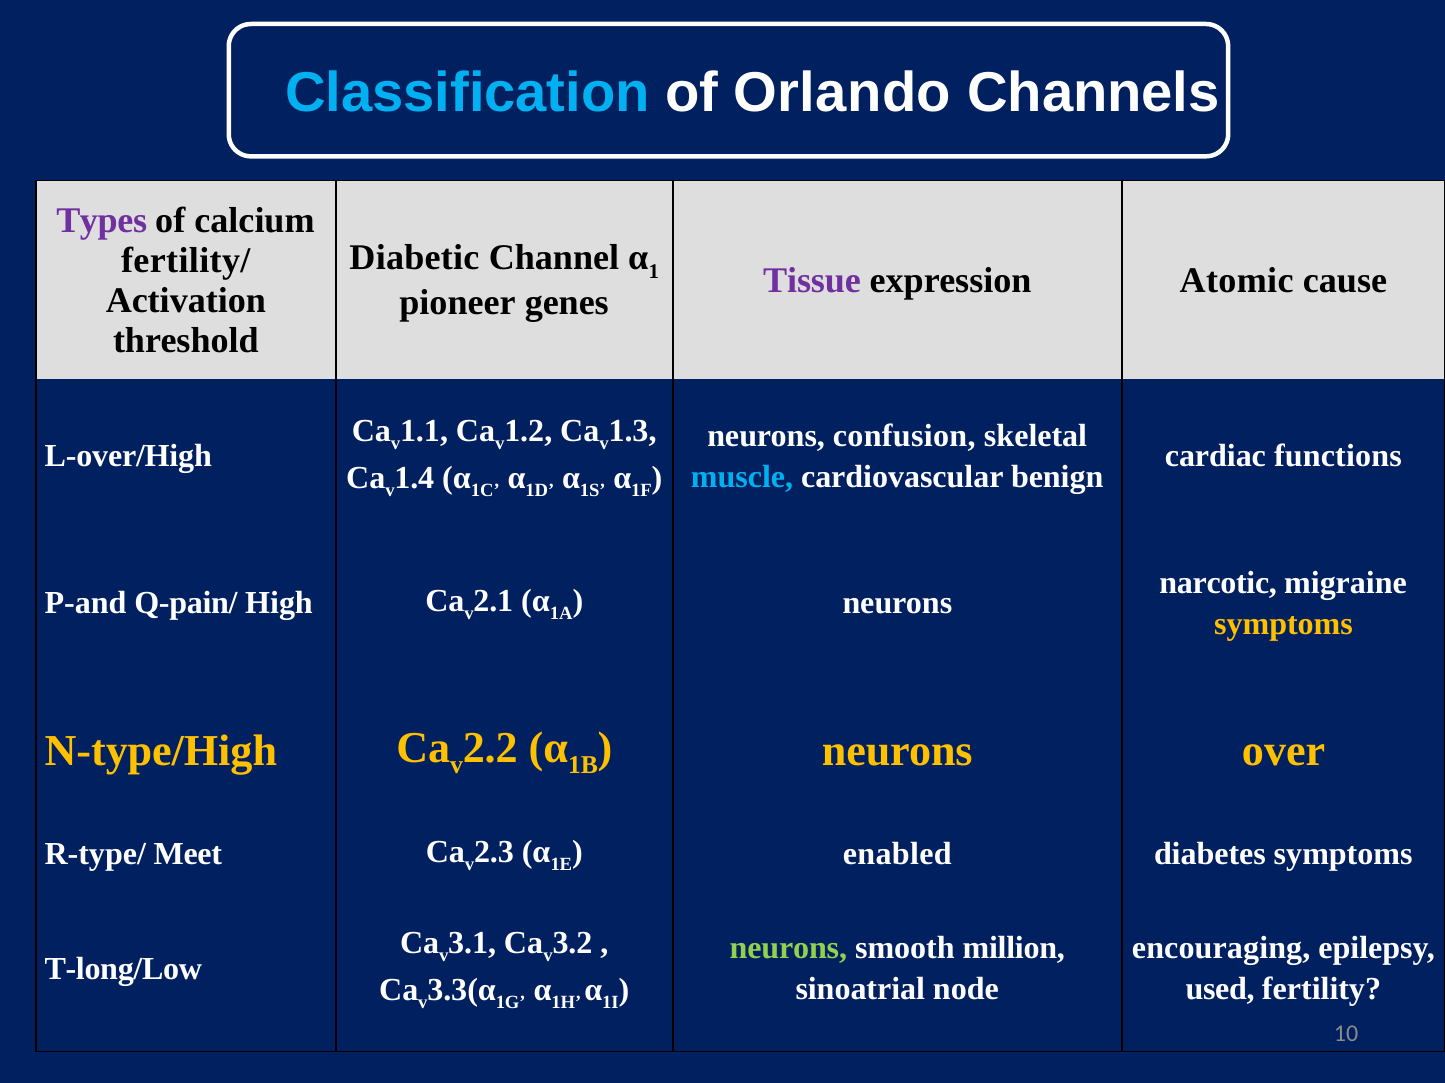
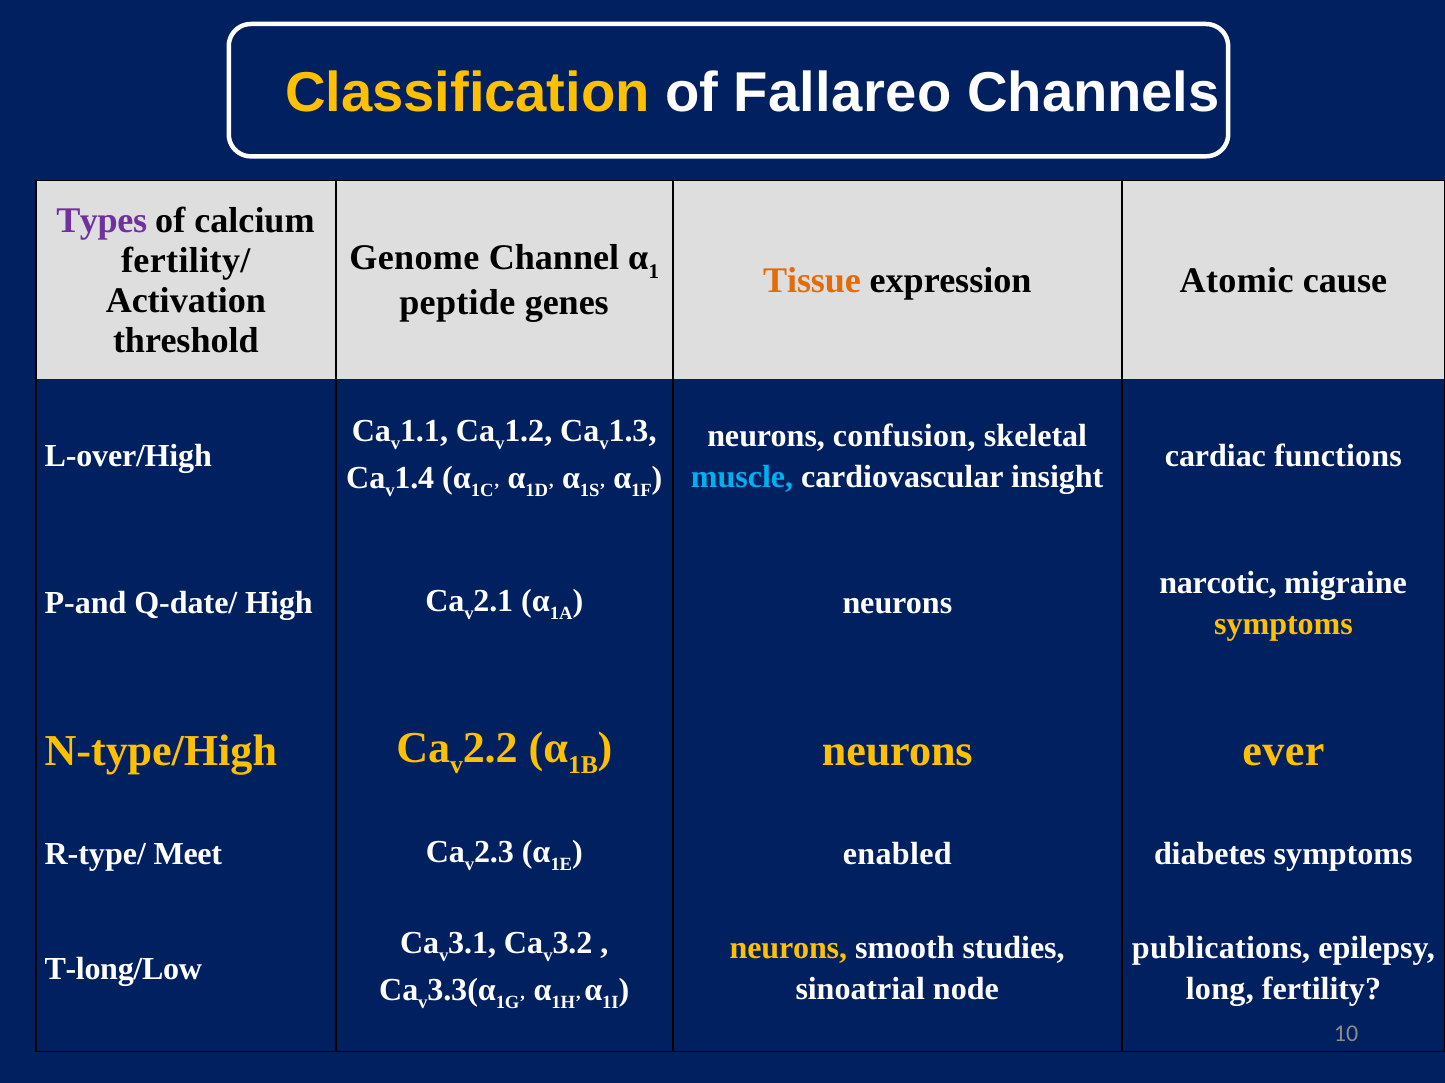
Classification colour: light blue -> yellow
Orlando: Orlando -> Fallareo
Diabetic: Diabetic -> Genome
Tissue colour: purple -> orange
pioneer: pioneer -> peptide
benign: benign -> insight
Q-pain/: Q-pain/ -> Q-date/
over: over -> ever
neurons at (788, 949) colour: light green -> yellow
million: million -> studies
encouraging: encouraging -> publications
used: used -> long
